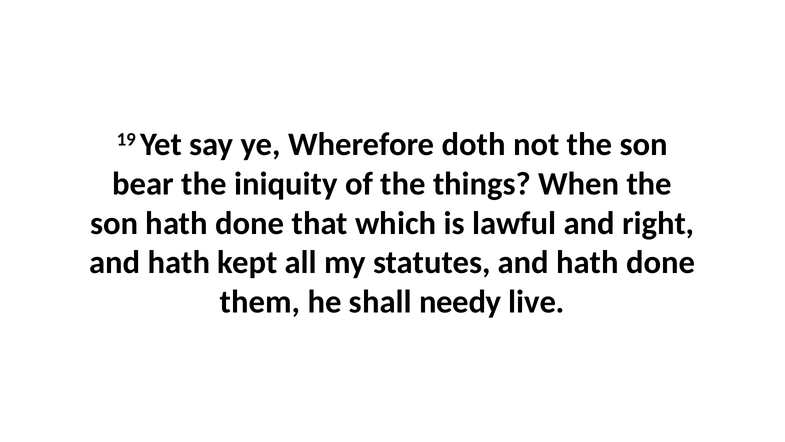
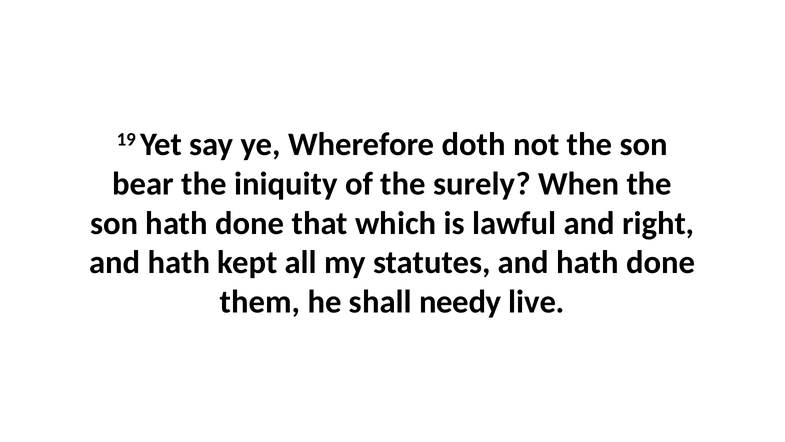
things: things -> surely
